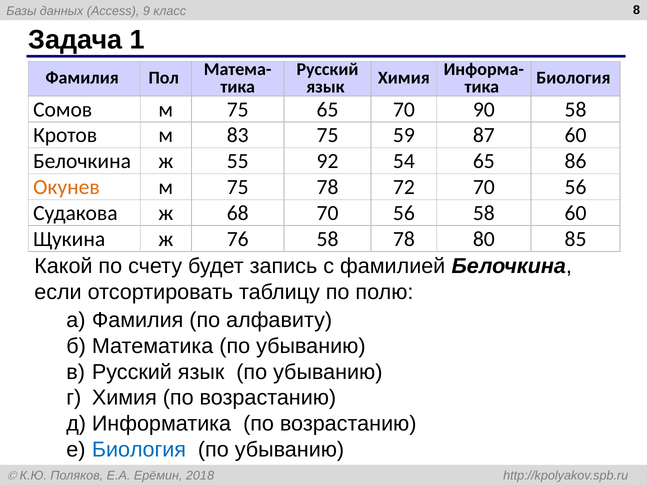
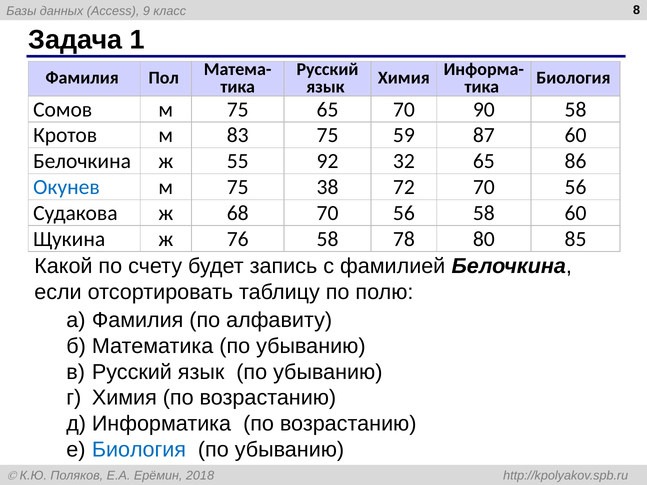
54: 54 -> 32
Окунев colour: orange -> blue
75 78: 78 -> 38
